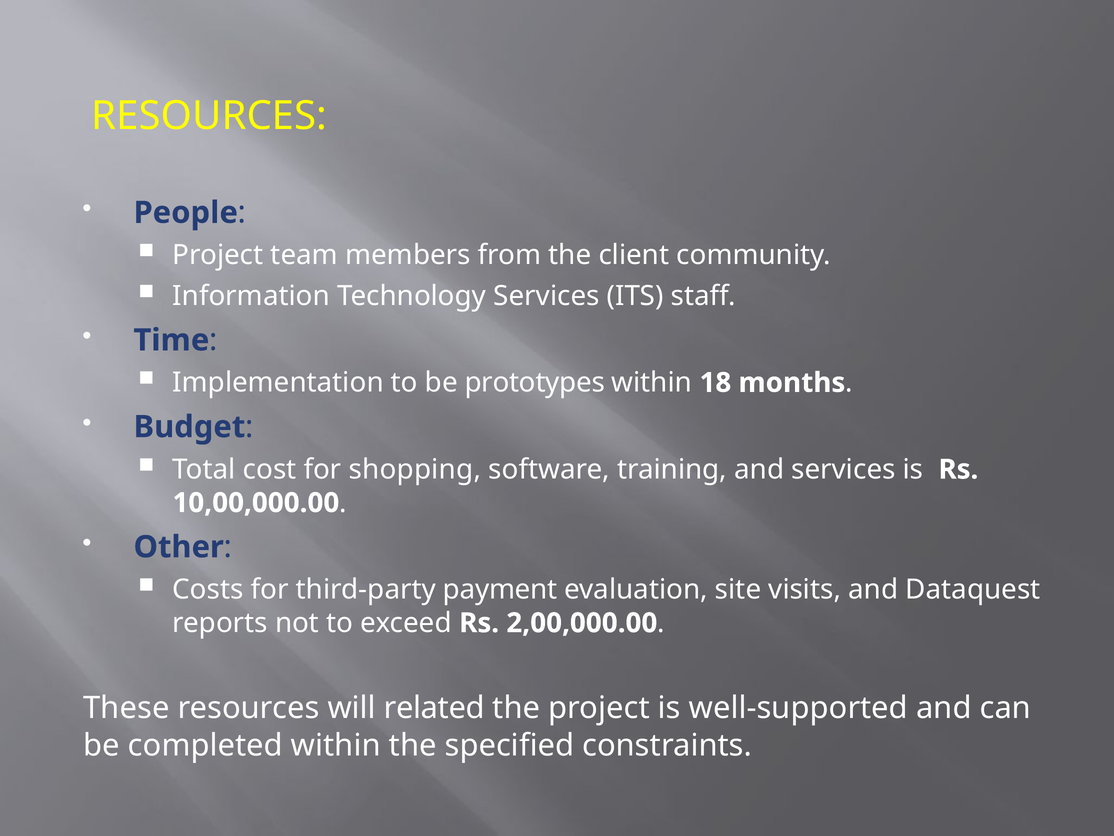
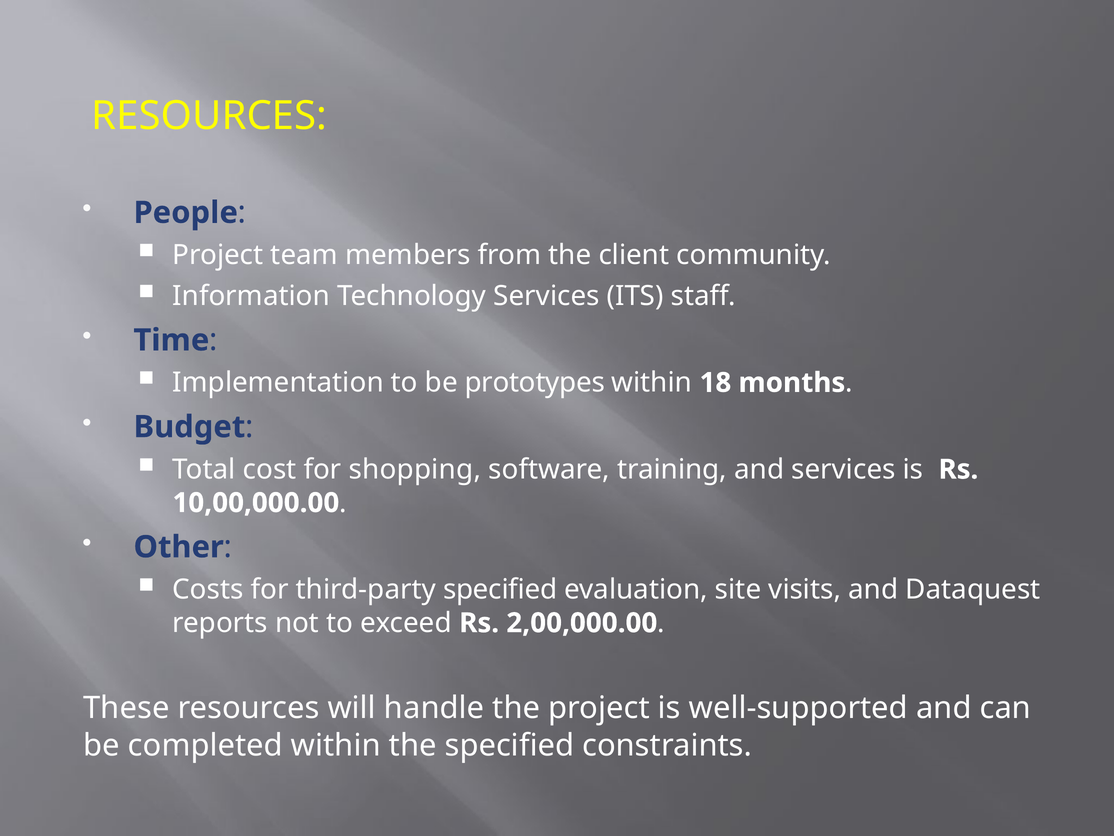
third-party payment: payment -> specified
related: related -> handle
